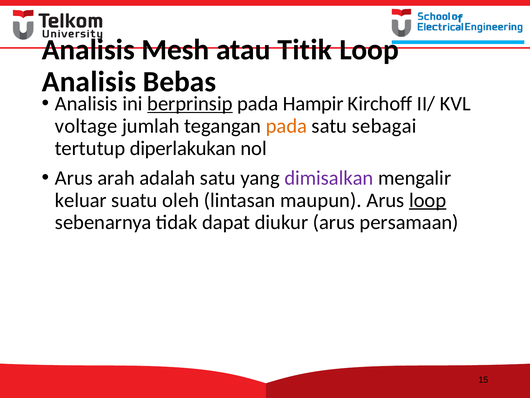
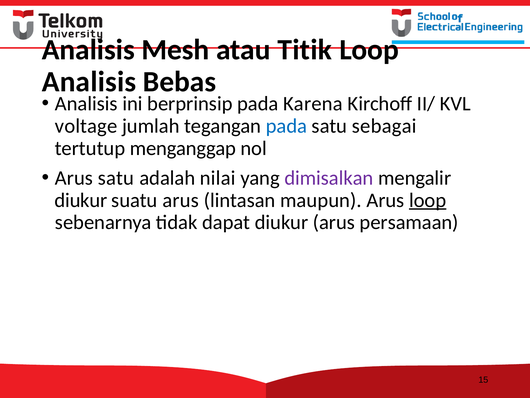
berprinsip underline: present -> none
Hampir: Hampir -> Karena
pada at (286, 126) colour: orange -> blue
diperlakukan: diperlakukan -> menganggap
Arus arah: arah -> satu
adalah satu: satu -> nilai
keluar at (81, 200): keluar -> diukur
suatu oleh: oleh -> arus
